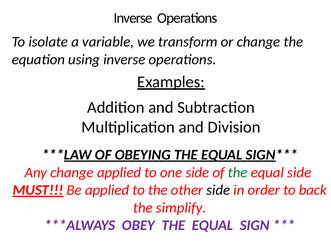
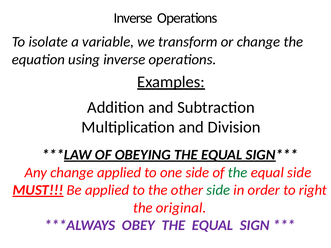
side at (218, 190) colour: black -> green
back: back -> right
simplify: simplify -> original
